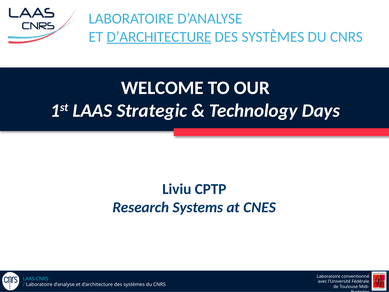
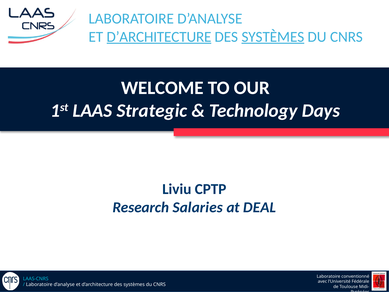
SYSTÈMES at (273, 37) underline: none -> present
Systems: Systems -> Salaries
CNES: CNES -> DEAL
